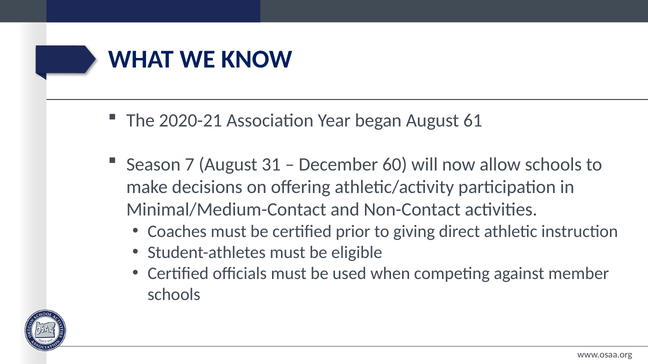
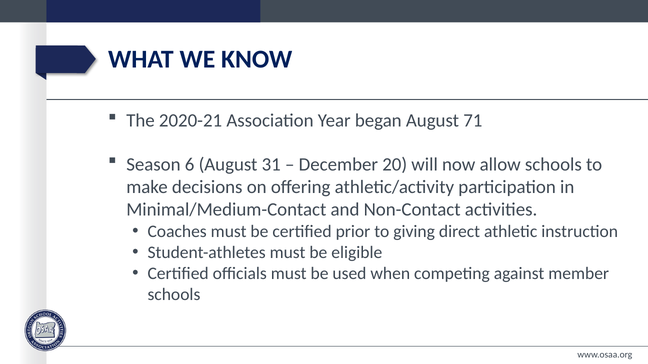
61: 61 -> 71
7: 7 -> 6
60: 60 -> 20
